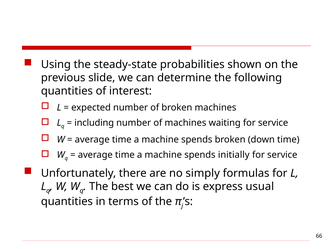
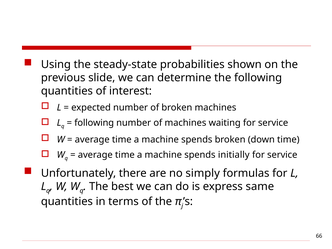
including at (94, 123): including -> following
usual: usual -> same
